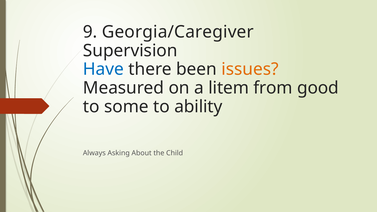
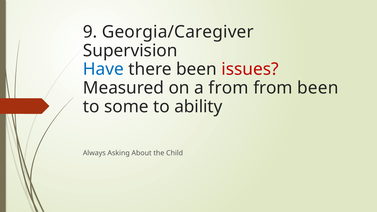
issues colour: orange -> red
a litem: litem -> from
from good: good -> been
